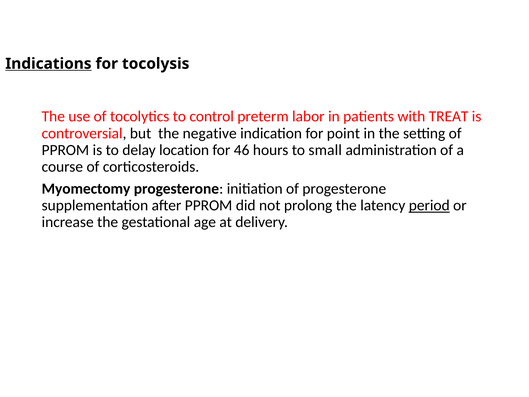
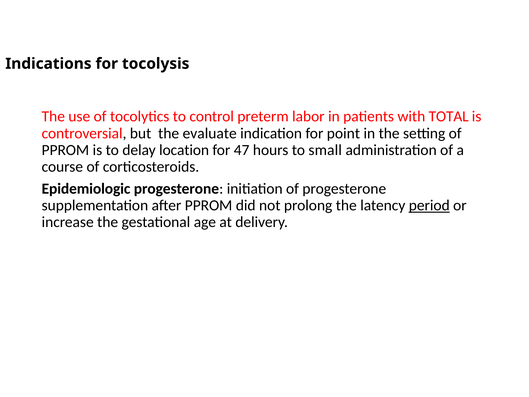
Indications underline: present -> none
TREAT: TREAT -> TOTAL
negative: negative -> evaluate
46: 46 -> 47
Myomectomy: Myomectomy -> Epidemiologic
